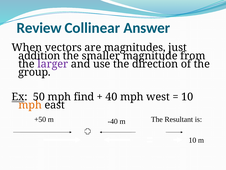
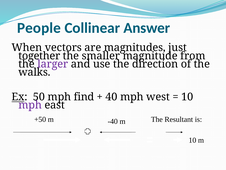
Review: Review -> People
addition: addition -> together
group: group -> walks
mph at (30, 105) colour: orange -> purple
